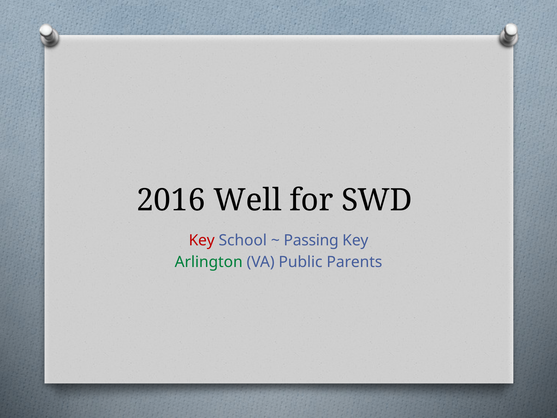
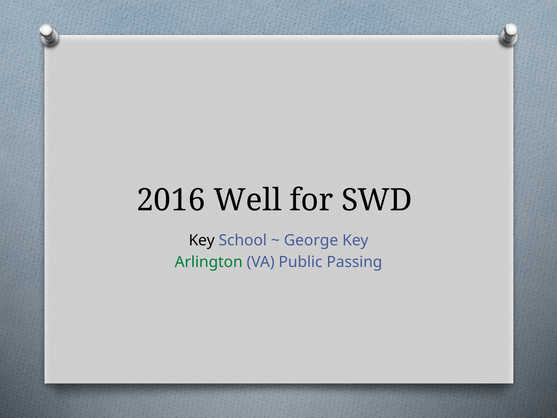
Key at (202, 240) colour: red -> black
Passing: Passing -> George
Parents: Parents -> Passing
